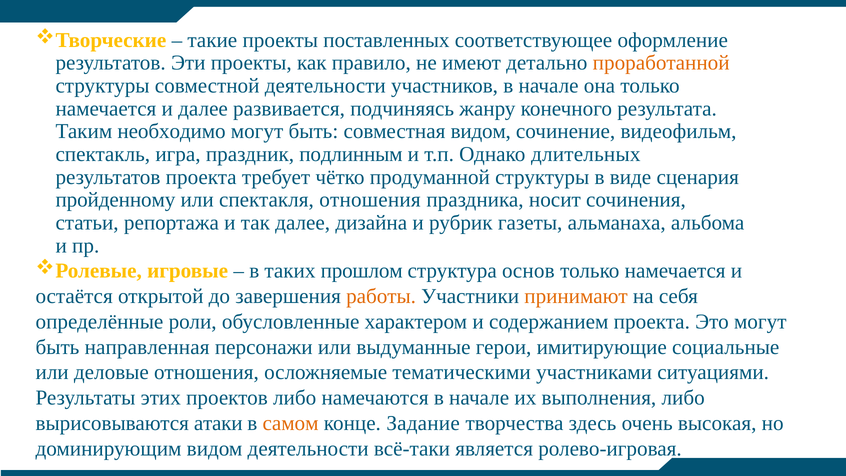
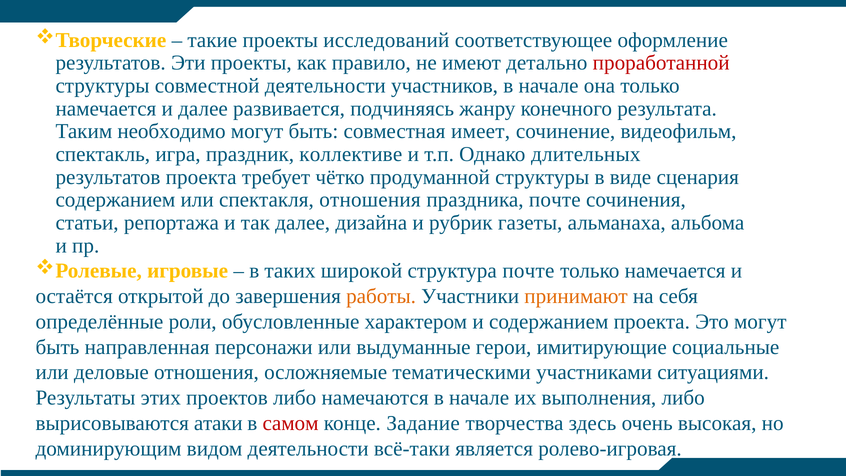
поставленных: поставленных -> исследований
проработанной colour: orange -> red
совместная видом: видом -> имеет
подлинным: подлинным -> коллективе
пройденному at (115, 200): пройденному -> содержанием
праздника носит: носит -> почте
прошлом: прошлом -> широкой
структура основ: основ -> почте
самом colour: orange -> red
